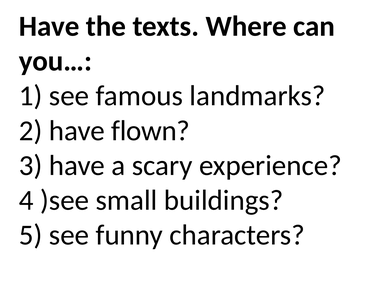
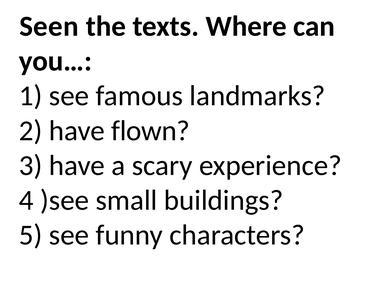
Have at (49, 26): Have -> Seen
